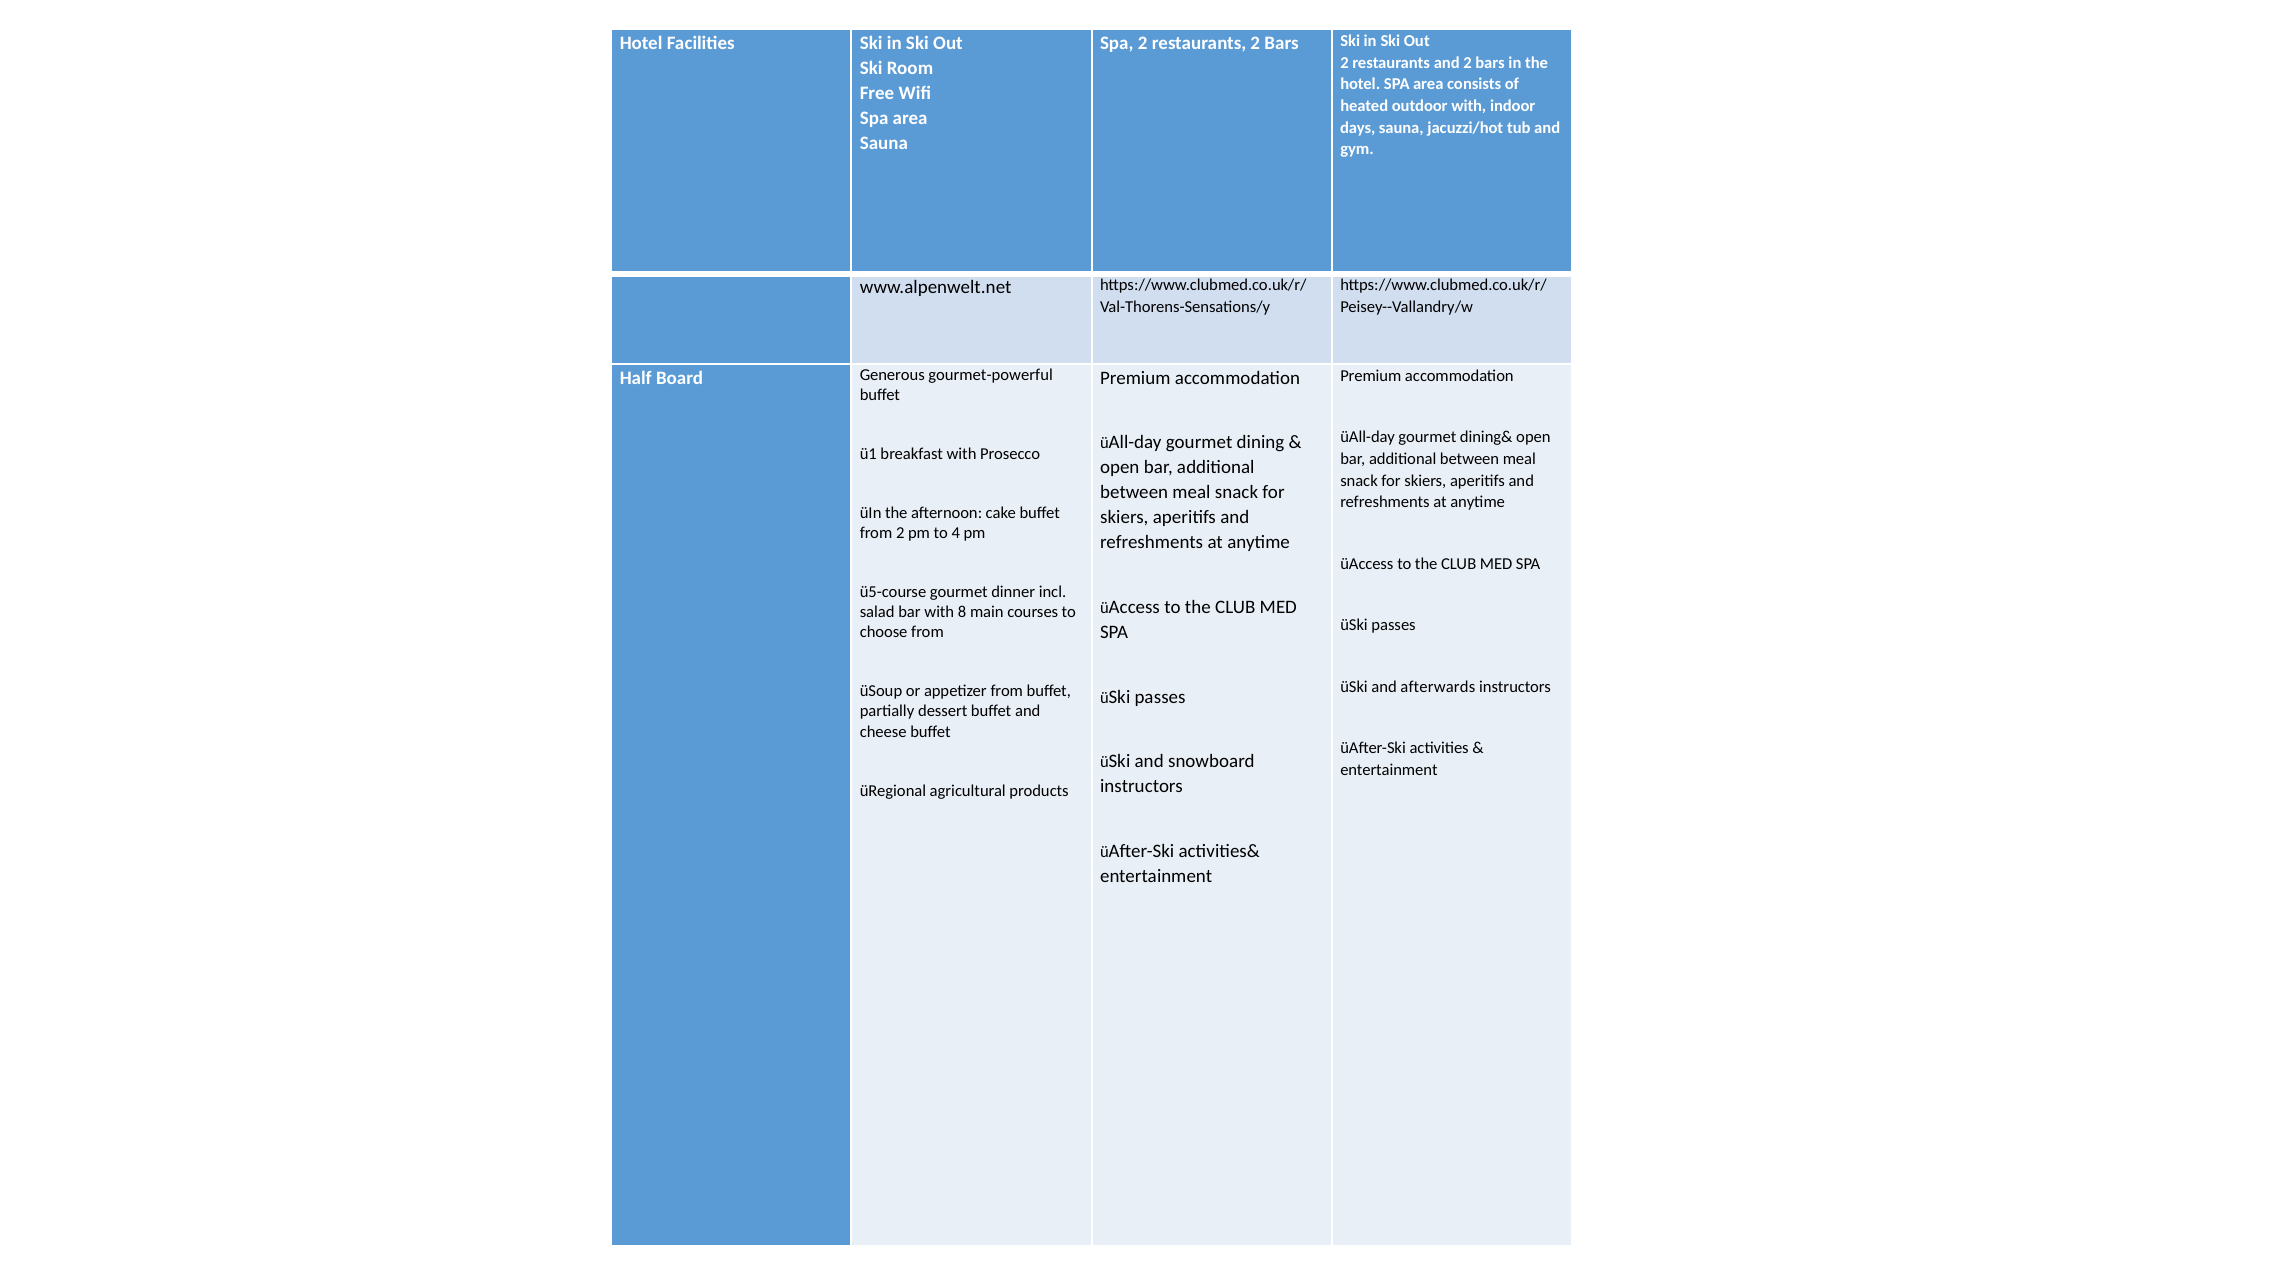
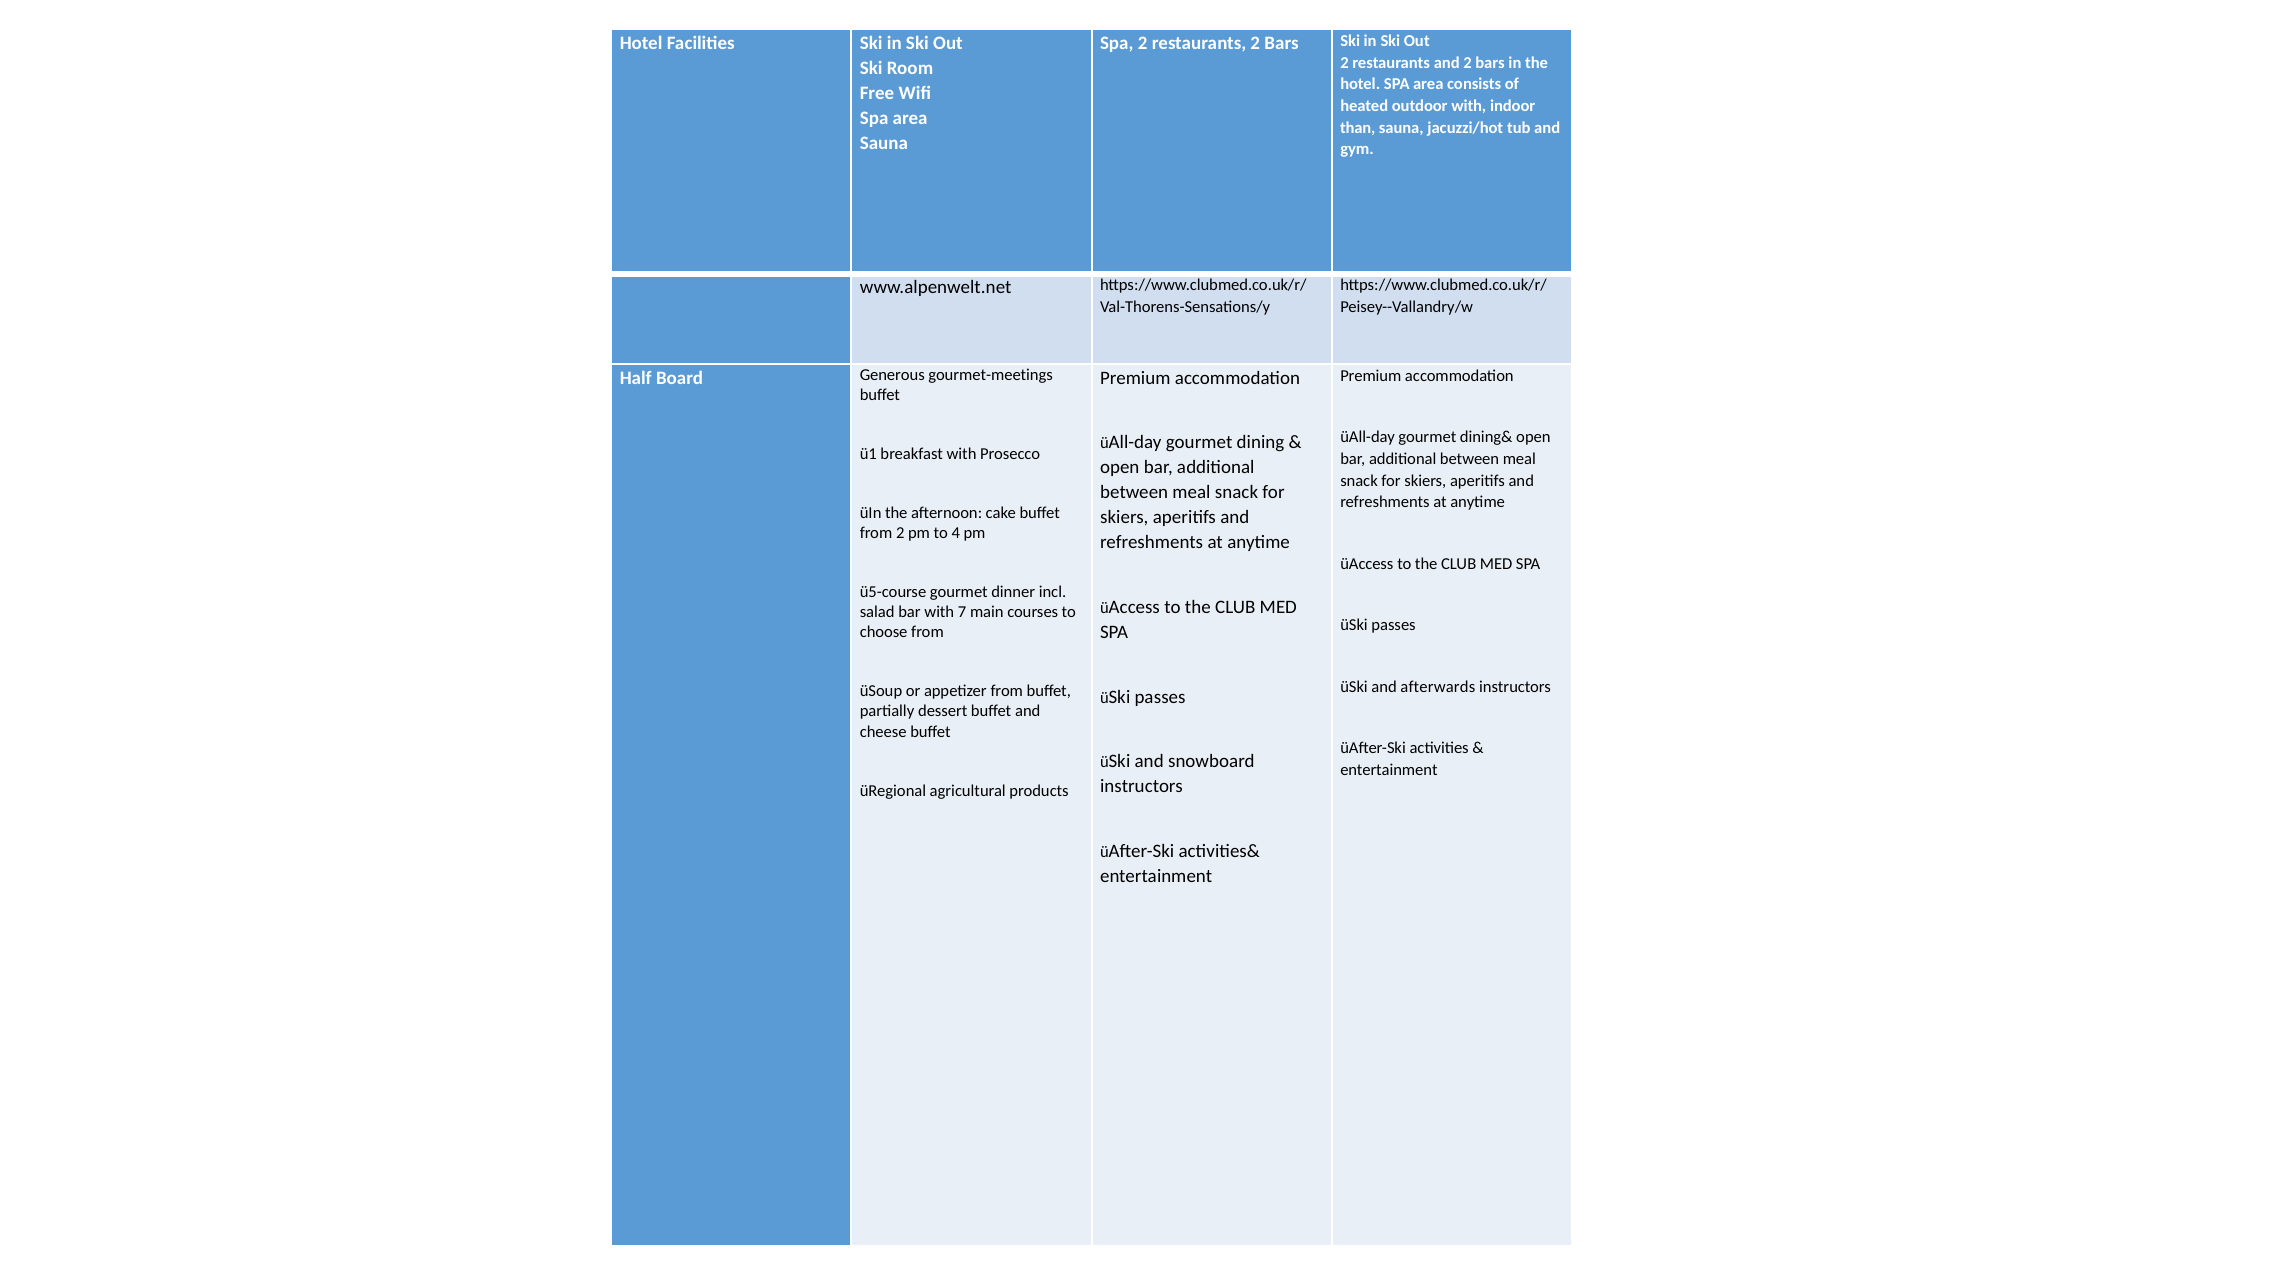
days: days -> than
gourmet-powerful: gourmet-powerful -> gourmet-meetings
8: 8 -> 7
